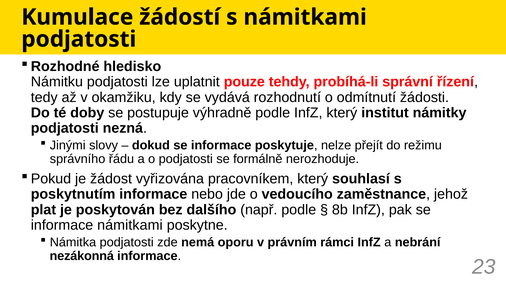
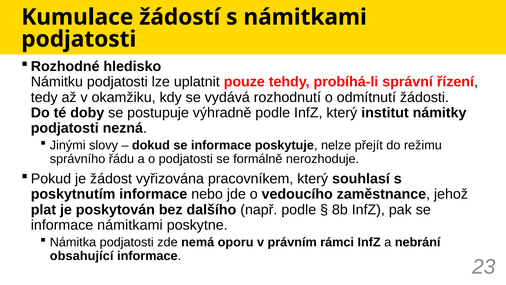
nezákonná: nezákonná -> obsahující
